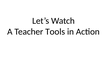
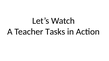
Tools: Tools -> Tasks
